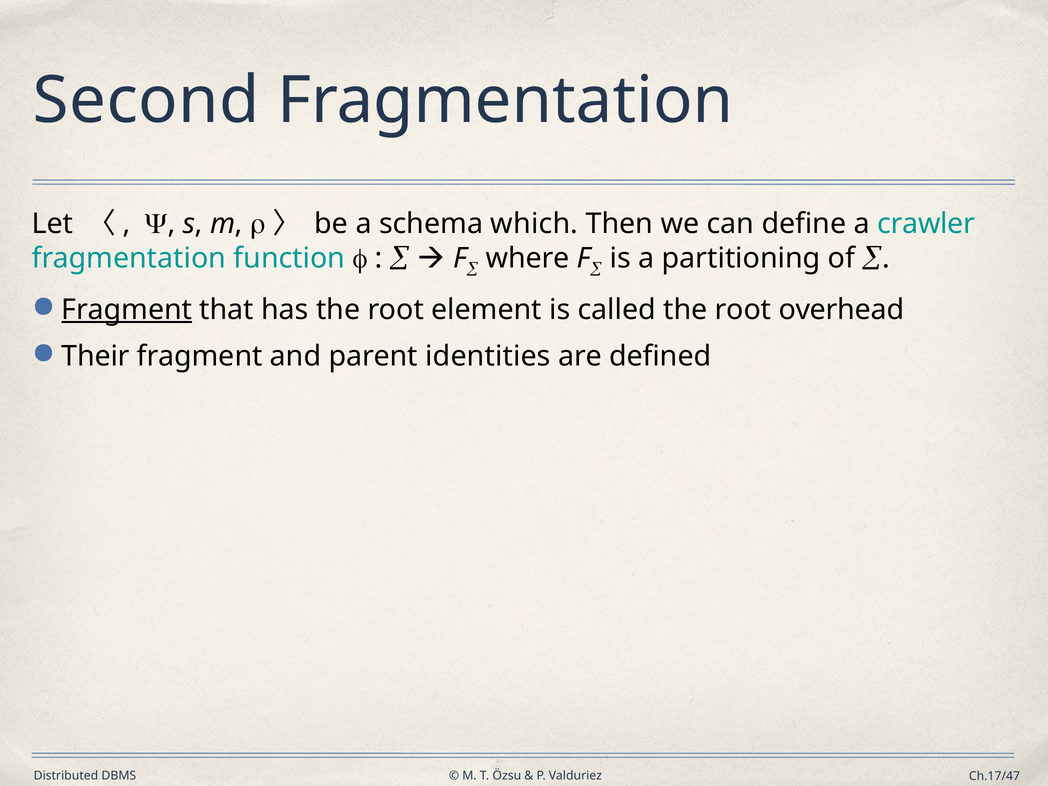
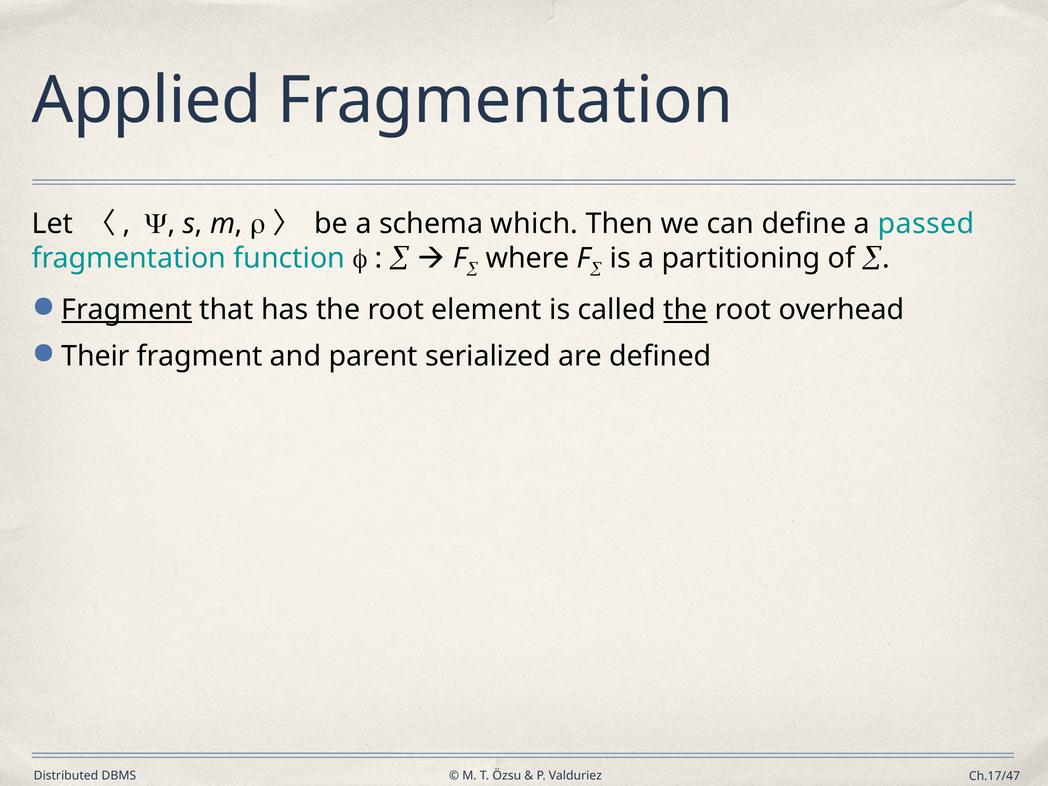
Second: Second -> Applied
crawler: crawler -> passed
the at (685, 310) underline: none -> present
identities: identities -> serialized
